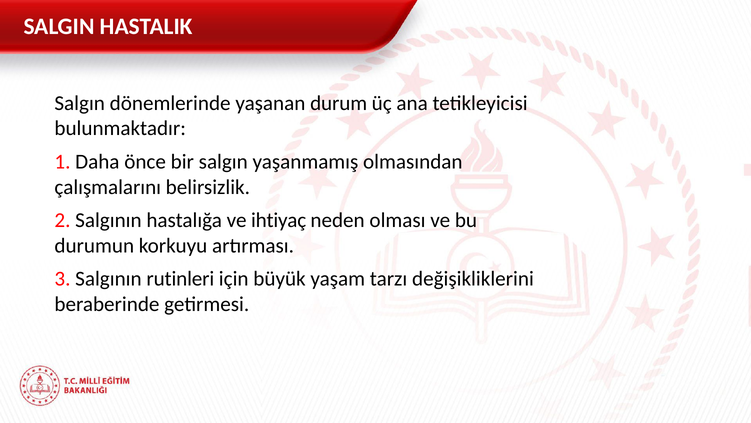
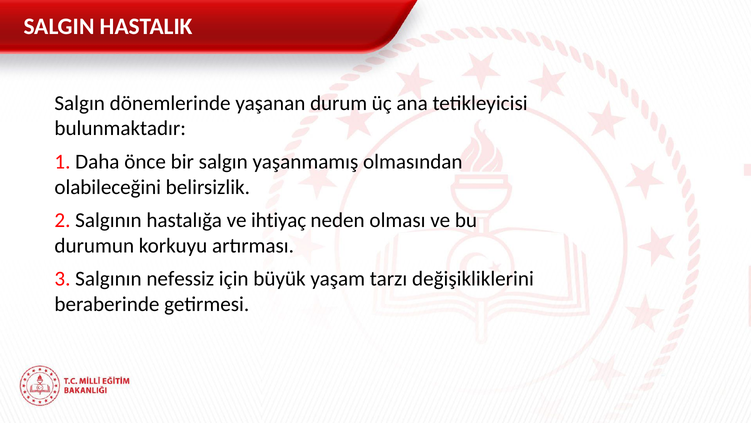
çalışmalarını: çalışmalarını -> olabileceğini
rutinleri: rutinleri -> nefessiz
